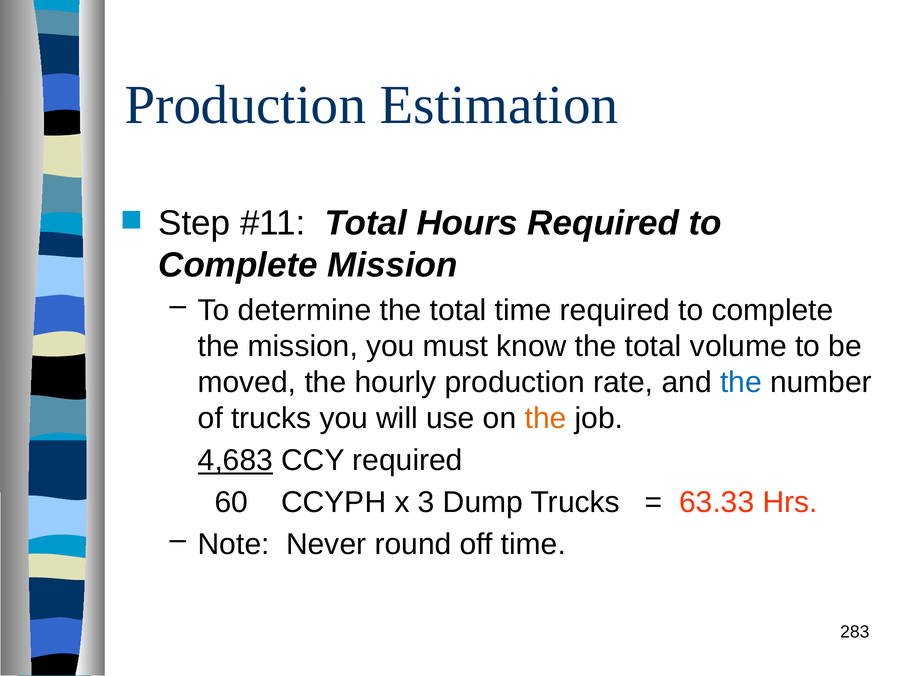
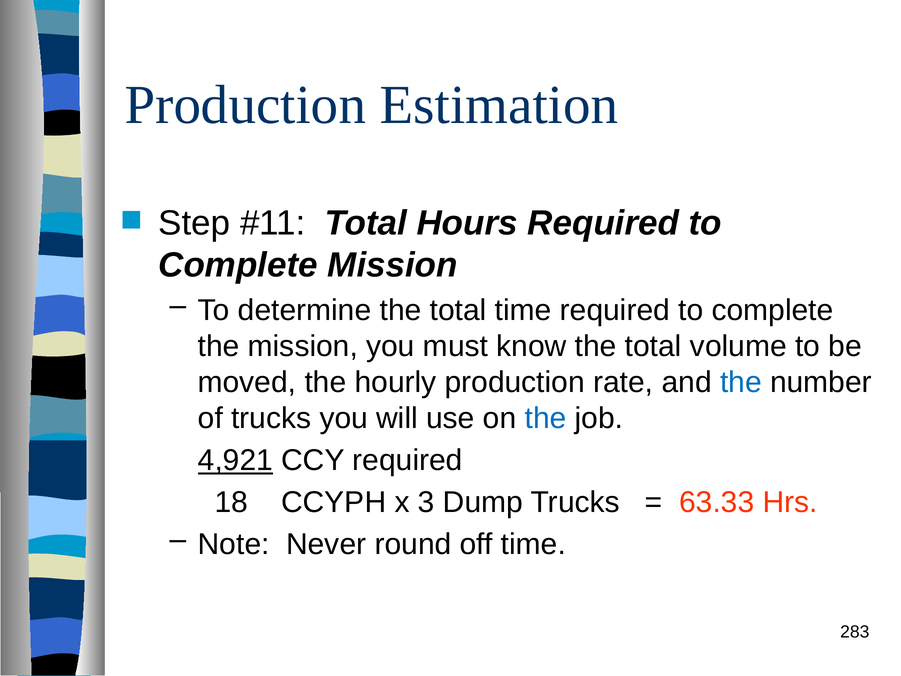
the at (546, 418) colour: orange -> blue
4,683: 4,683 -> 4,921
60: 60 -> 18
